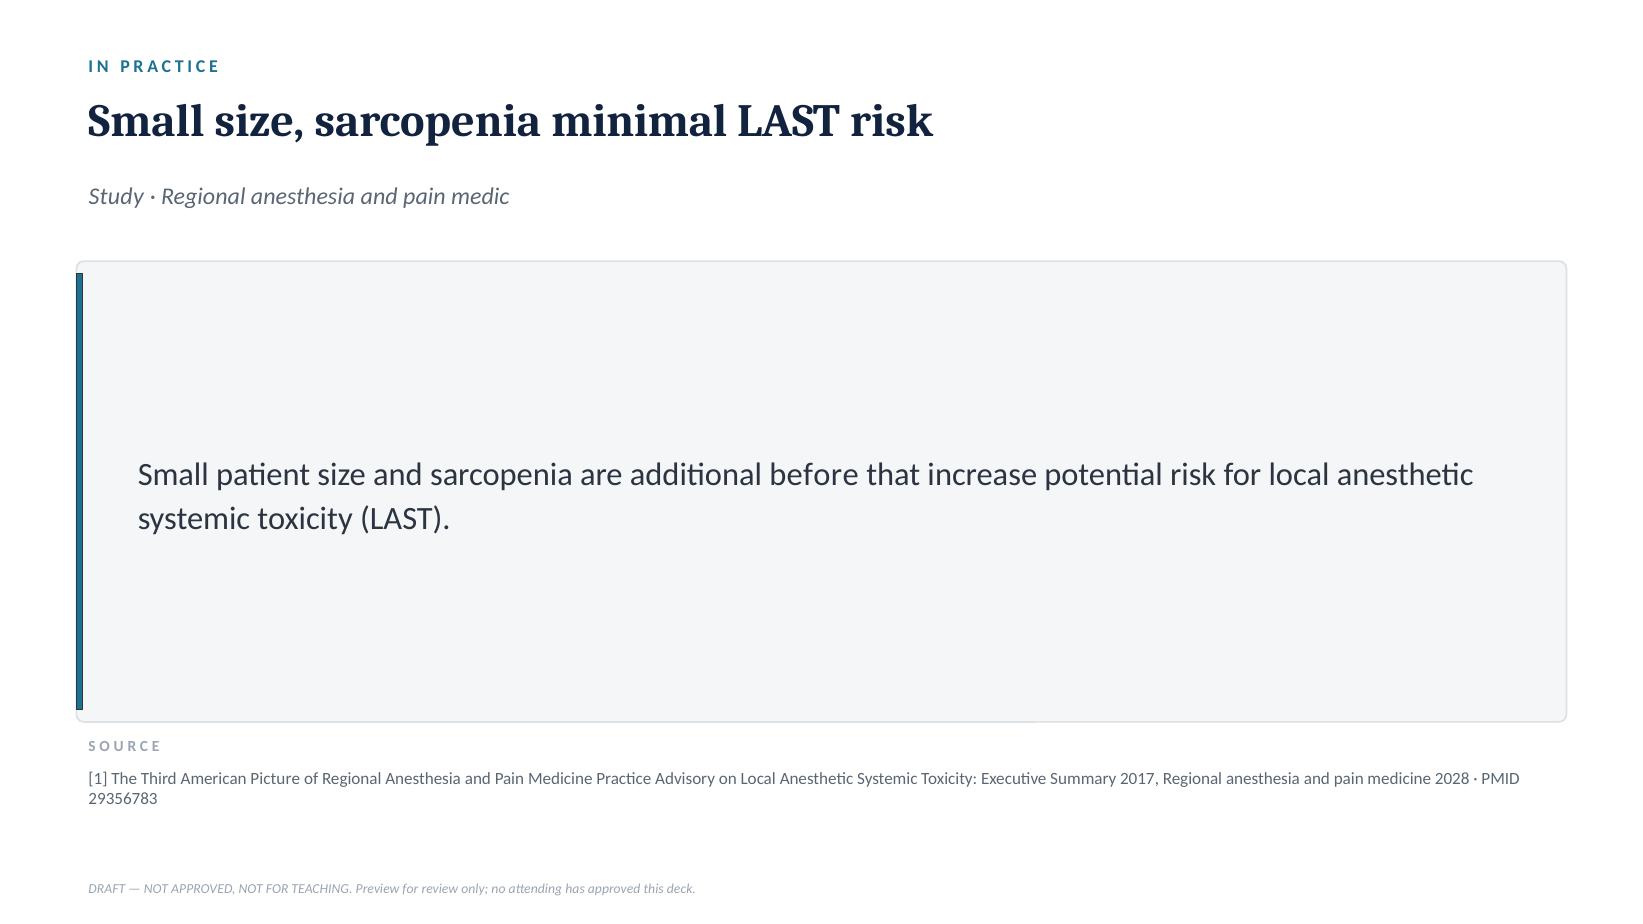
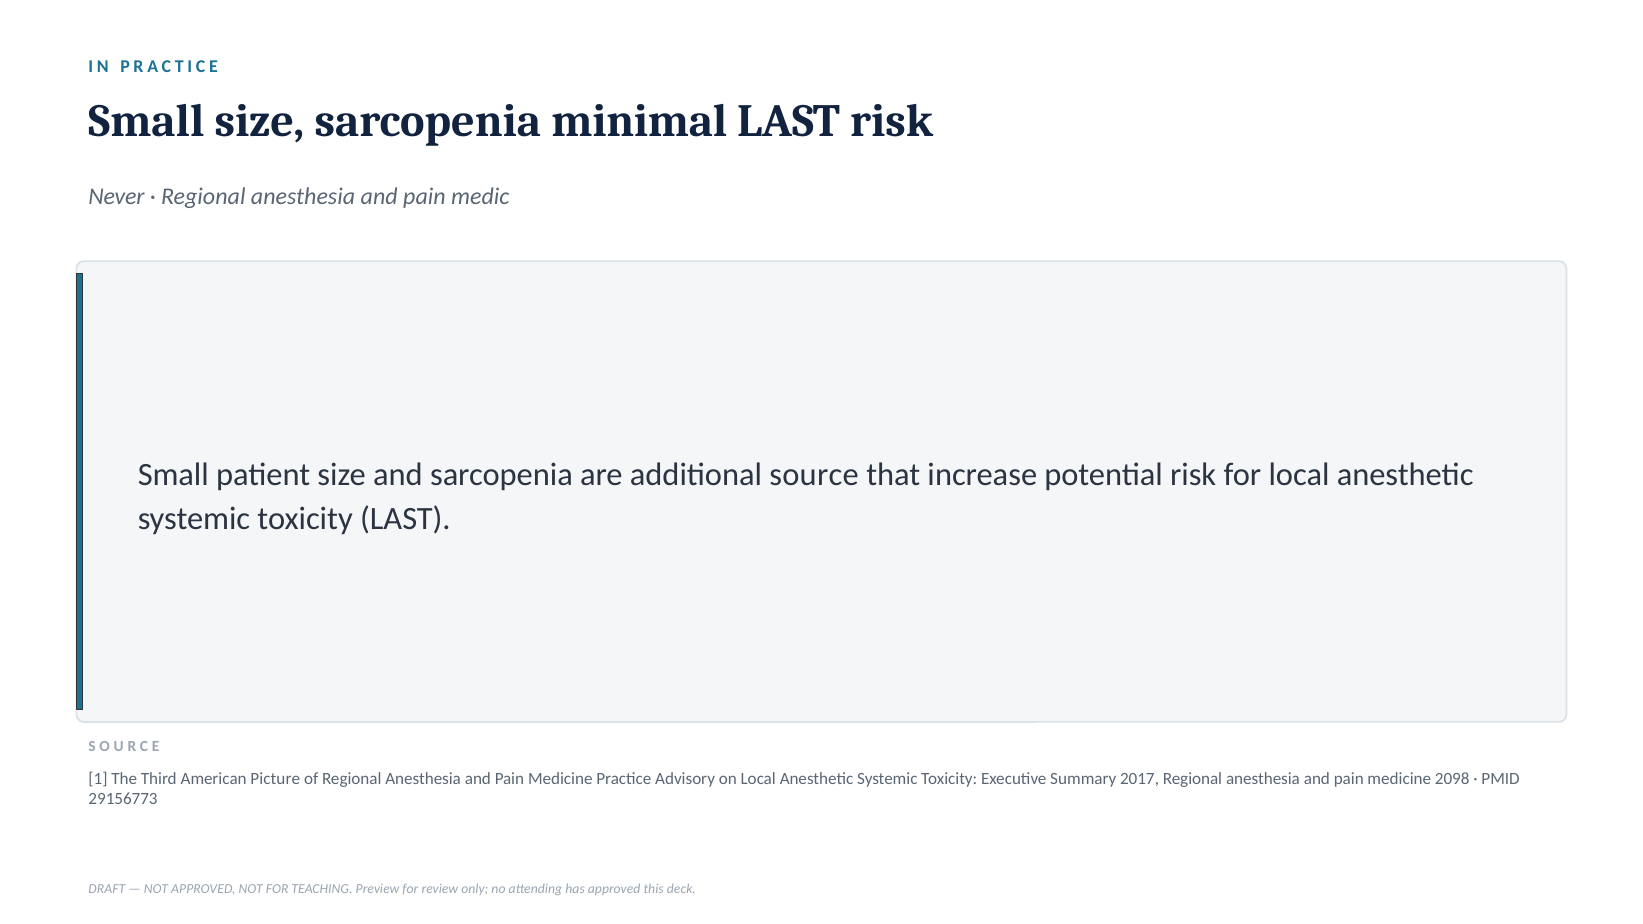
Study: Study -> Never
additional before: before -> source
2028: 2028 -> 2098
29356783: 29356783 -> 29156773
